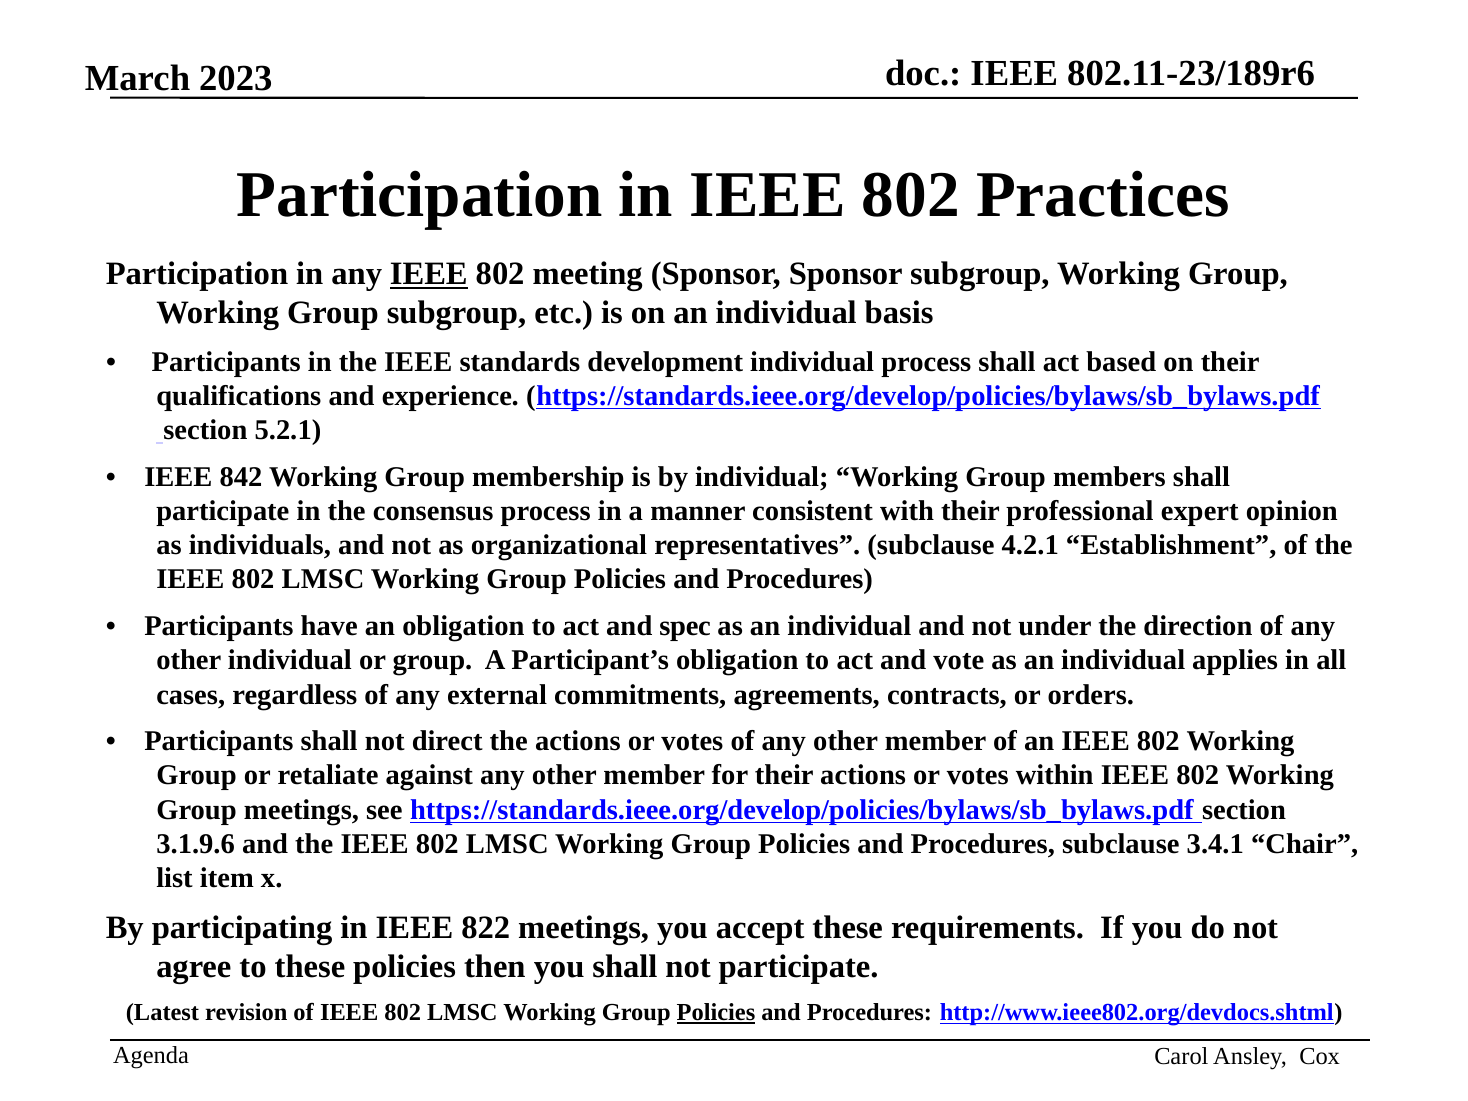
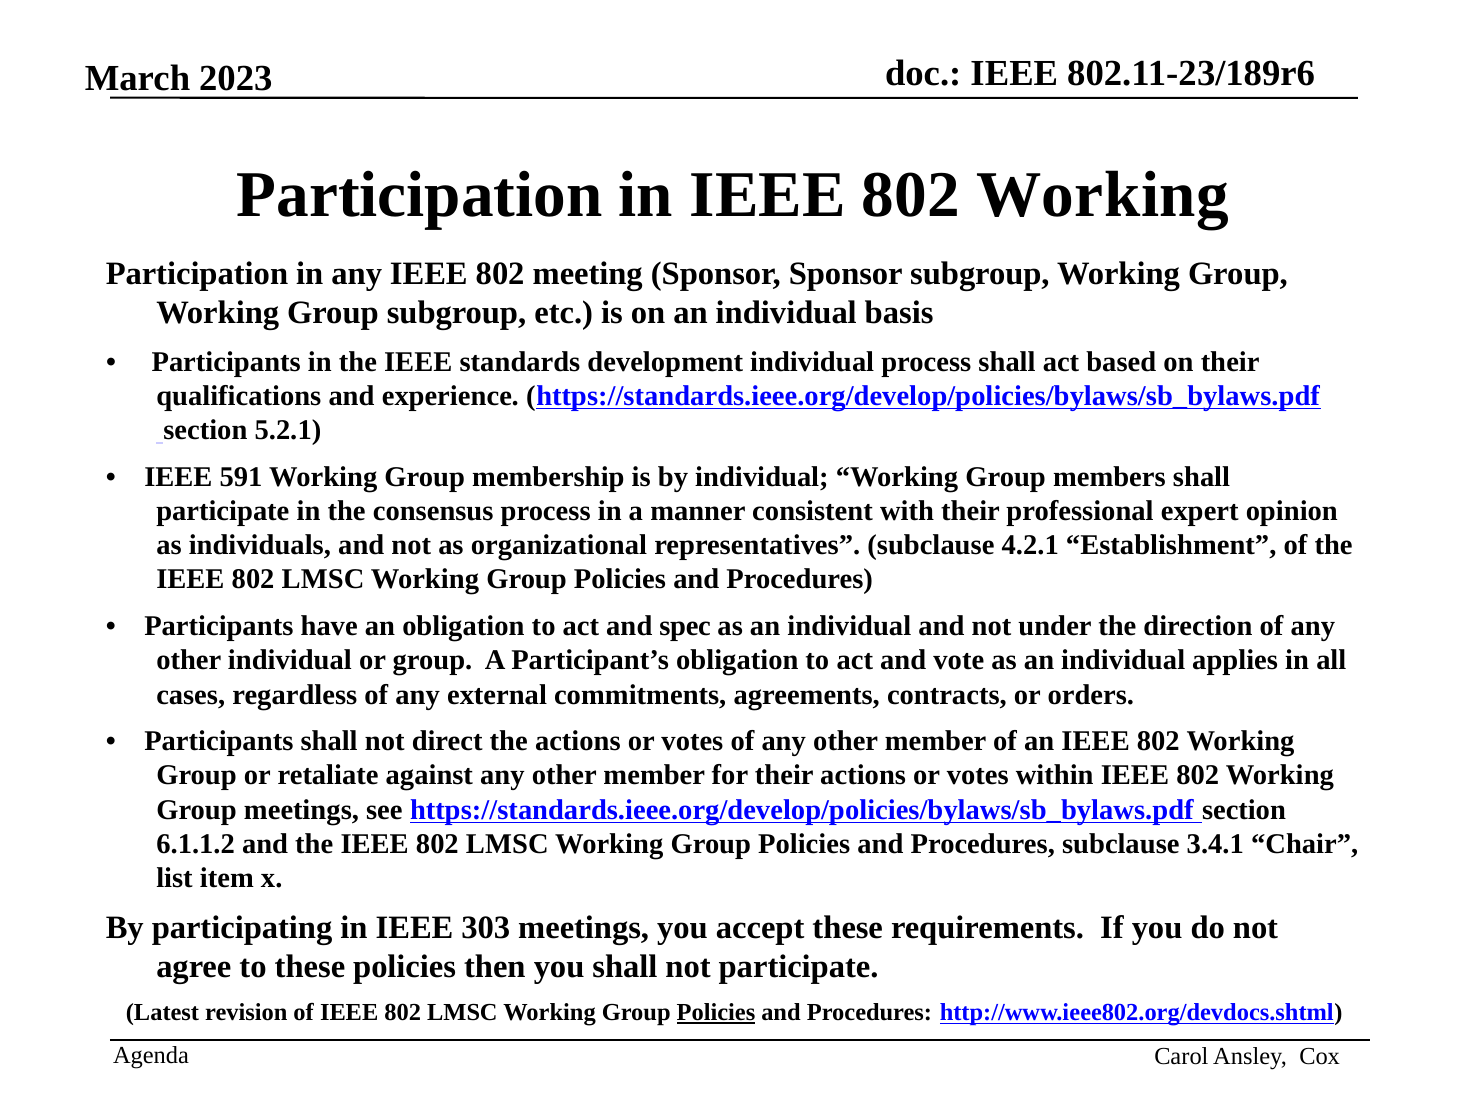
in IEEE 802 Practices: Practices -> Working
IEEE at (429, 274) underline: present -> none
842: 842 -> 591
3.1.9.6: 3.1.9.6 -> 6.1.1.2
822: 822 -> 303
